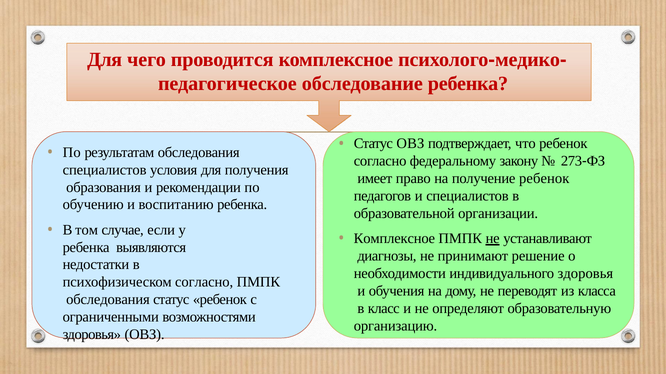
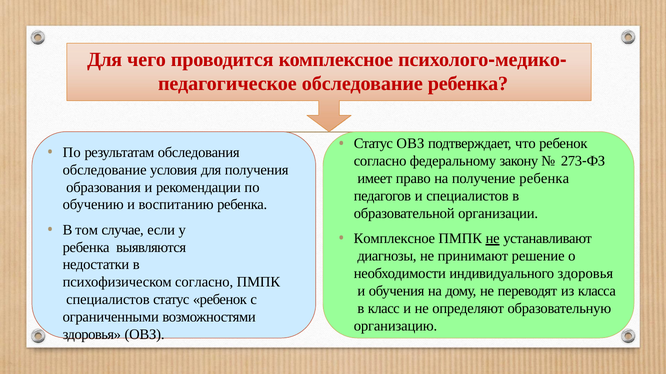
специалистов at (105, 170): специалистов -> обследование
получение ребенок: ребенок -> ребенка
обследования at (108, 300): обследования -> специалистов
